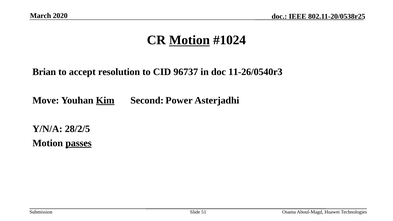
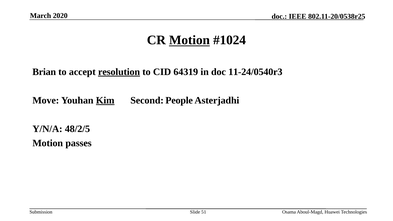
resolution underline: none -> present
96737: 96737 -> 64319
11-26/0540r3: 11-26/0540r3 -> 11-24/0540r3
Power: Power -> People
28/2/5: 28/2/5 -> 48/2/5
passes underline: present -> none
